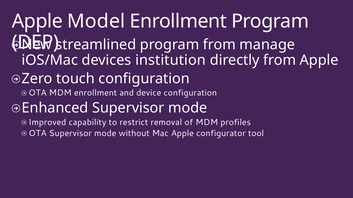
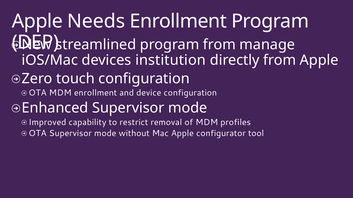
Model: Model -> Needs
